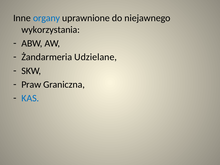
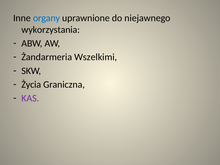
Udzielane: Udzielane -> Wszelkimi
Praw: Praw -> Życia
KAS colour: blue -> purple
